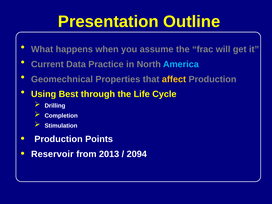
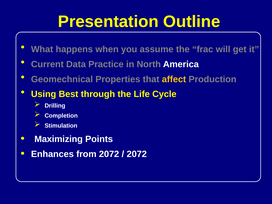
America colour: light blue -> white
Production at (59, 139): Production -> Maximizing
Reservoir: Reservoir -> Enhances
from 2013: 2013 -> 2072
2094 at (137, 154): 2094 -> 2072
